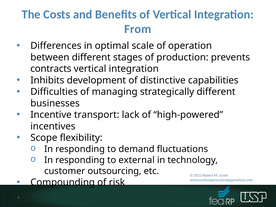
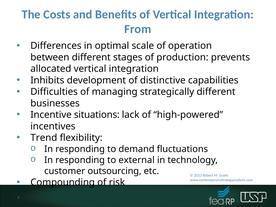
contracts: contracts -> allocated
transport: transport -> situations
Scope: Scope -> Trend
